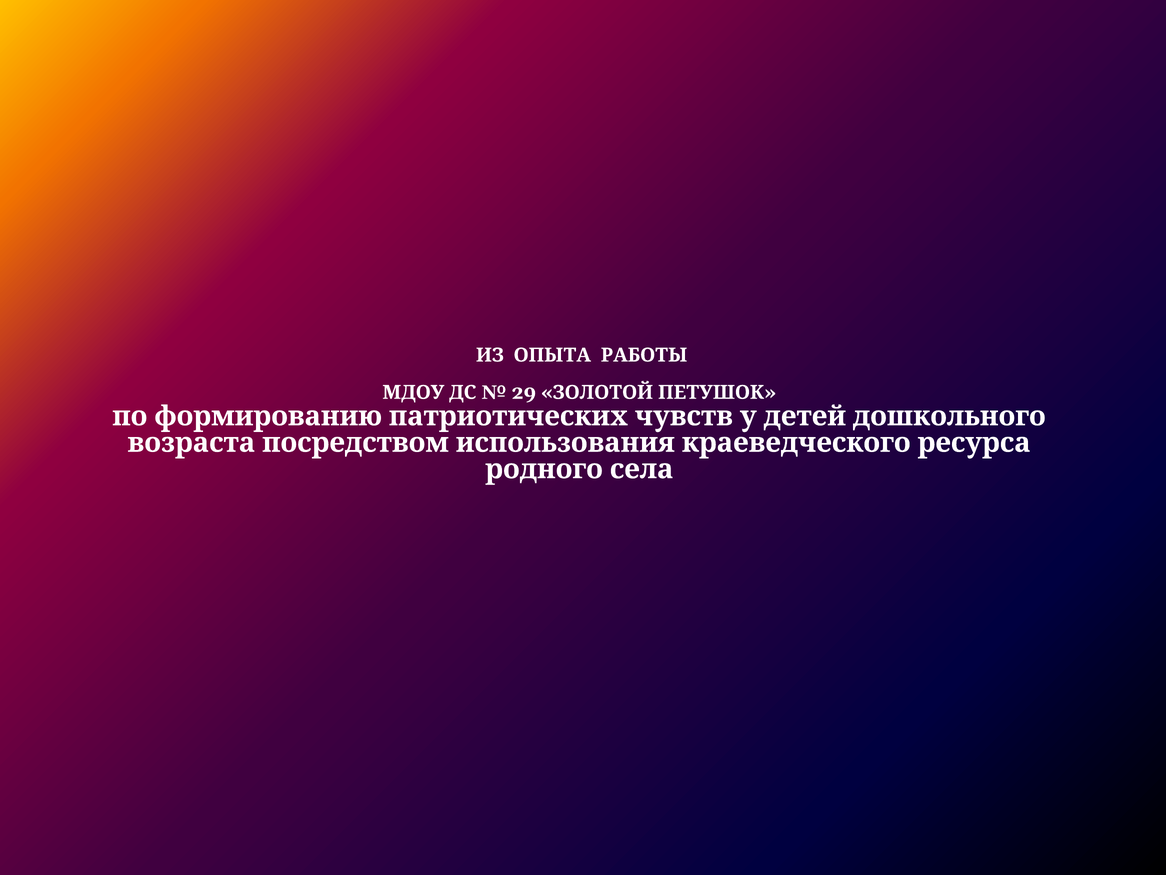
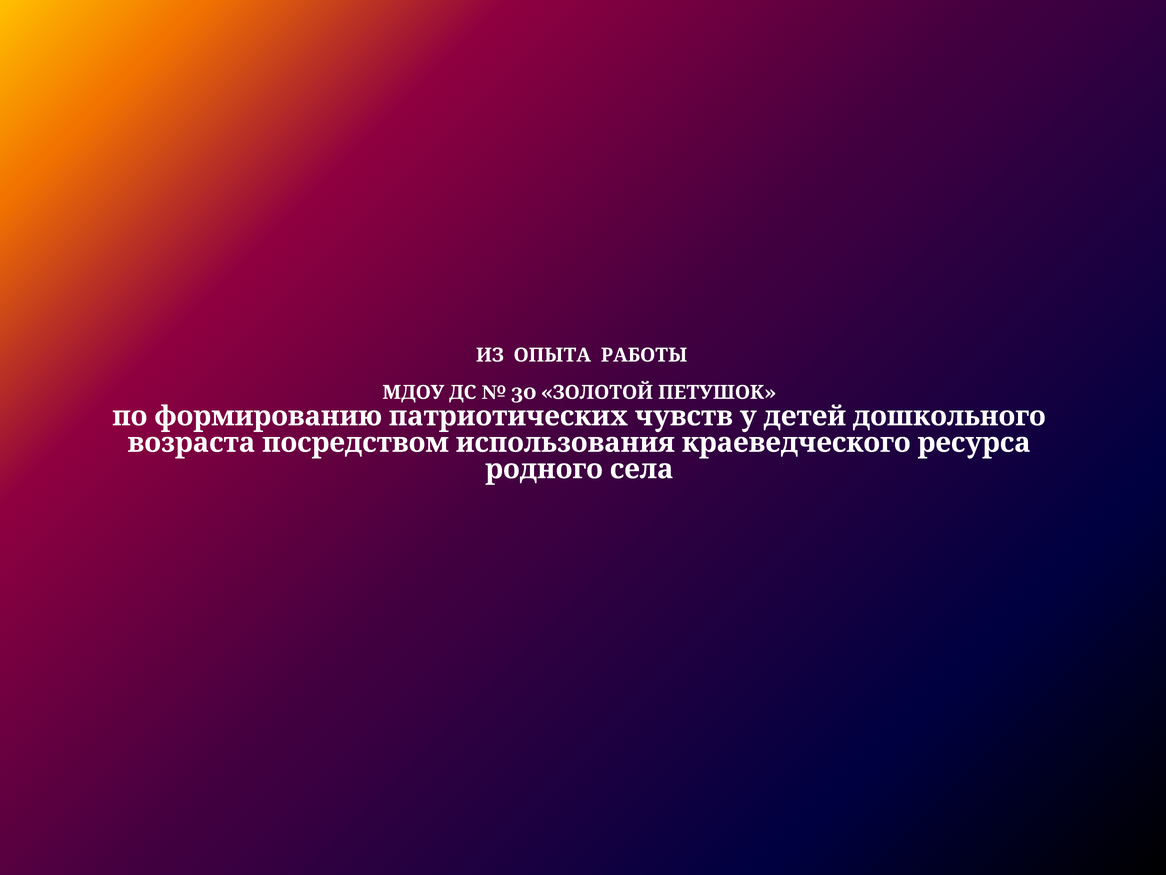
29: 29 -> 30
